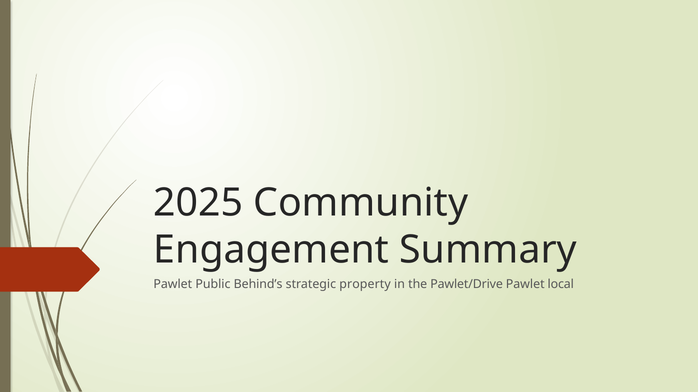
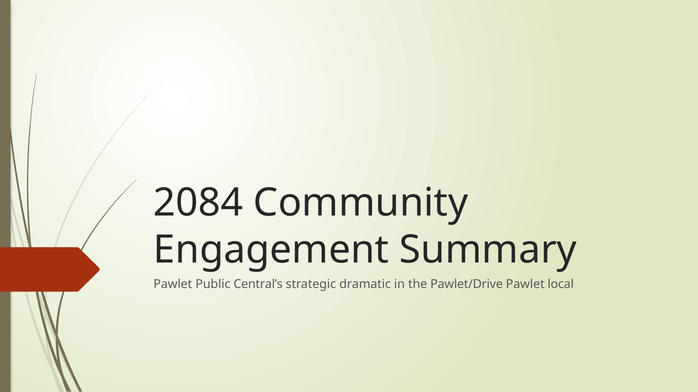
2025: 2025 -> 2084
Behind’s: Behind’s -> Central’s
property: property -> dramatic
